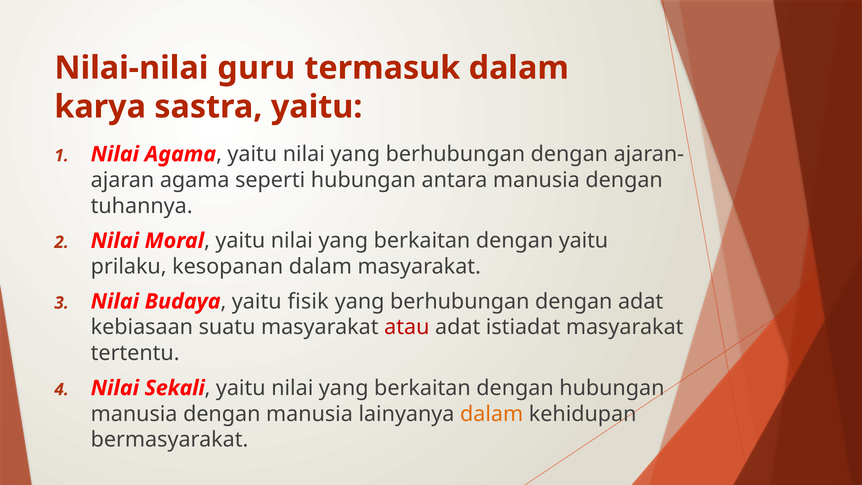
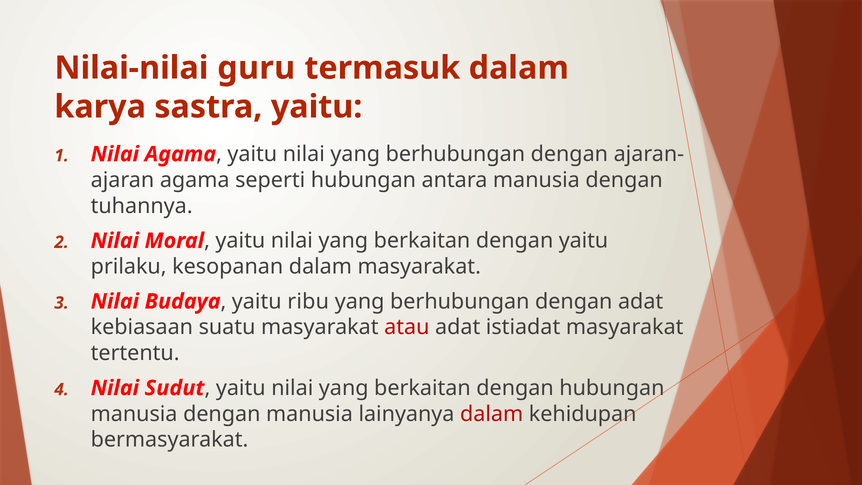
fisik: fisik -> ribu
Sekali: Sekali -> Sudut
dalam at (492, 414) colour: orange -> red
